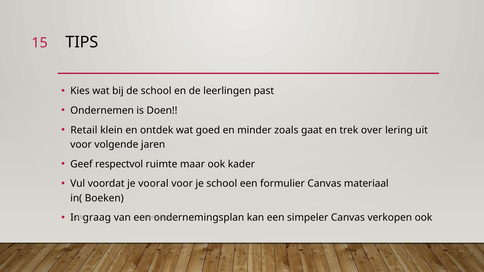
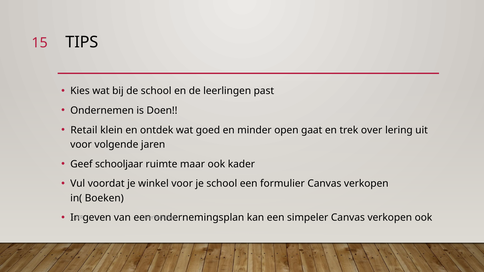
zoals: zoals -> open
respectvol: respectvol -> schooljaar
vooral: vooral -> winkel
materiaal at (366, 184): materiaal -> verkopen
graag: graag -> geven
